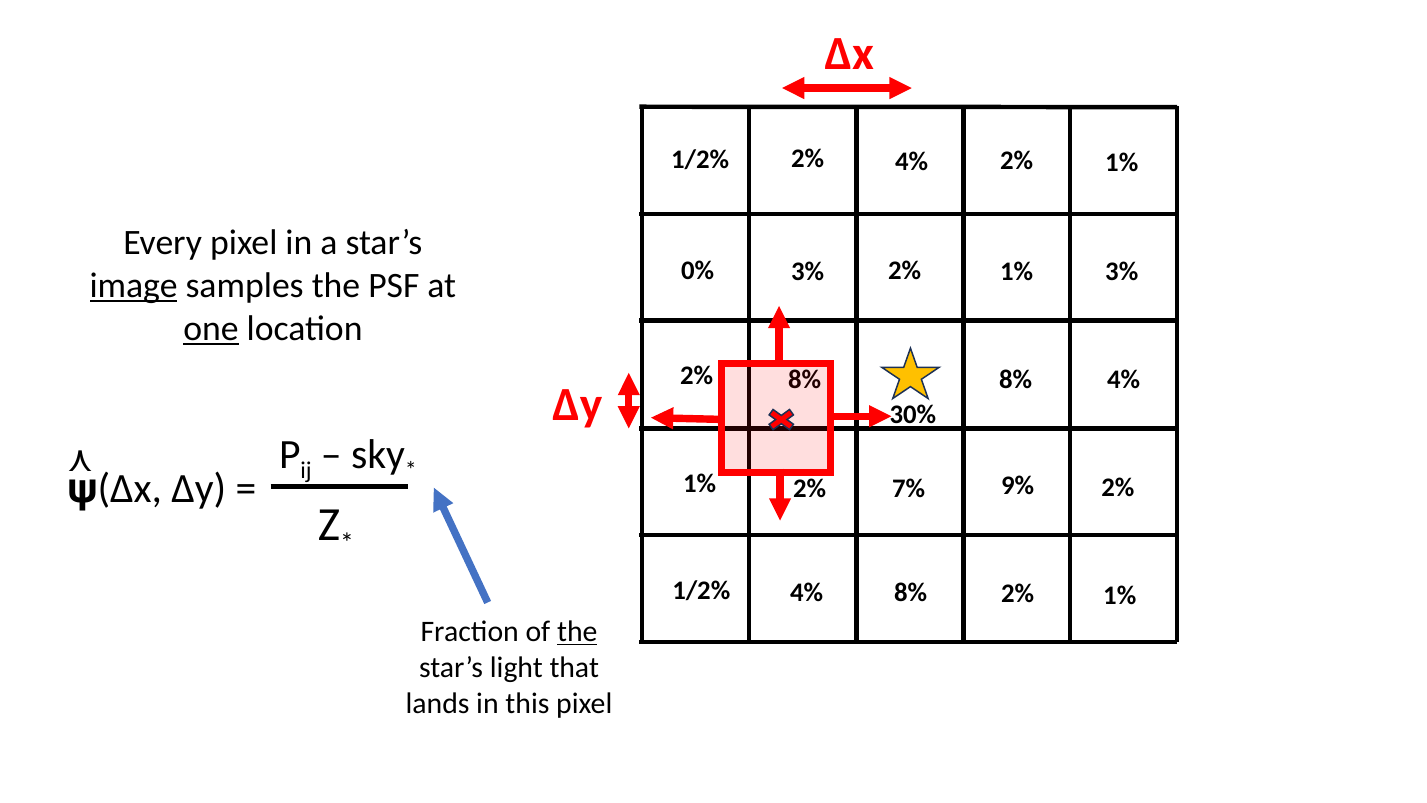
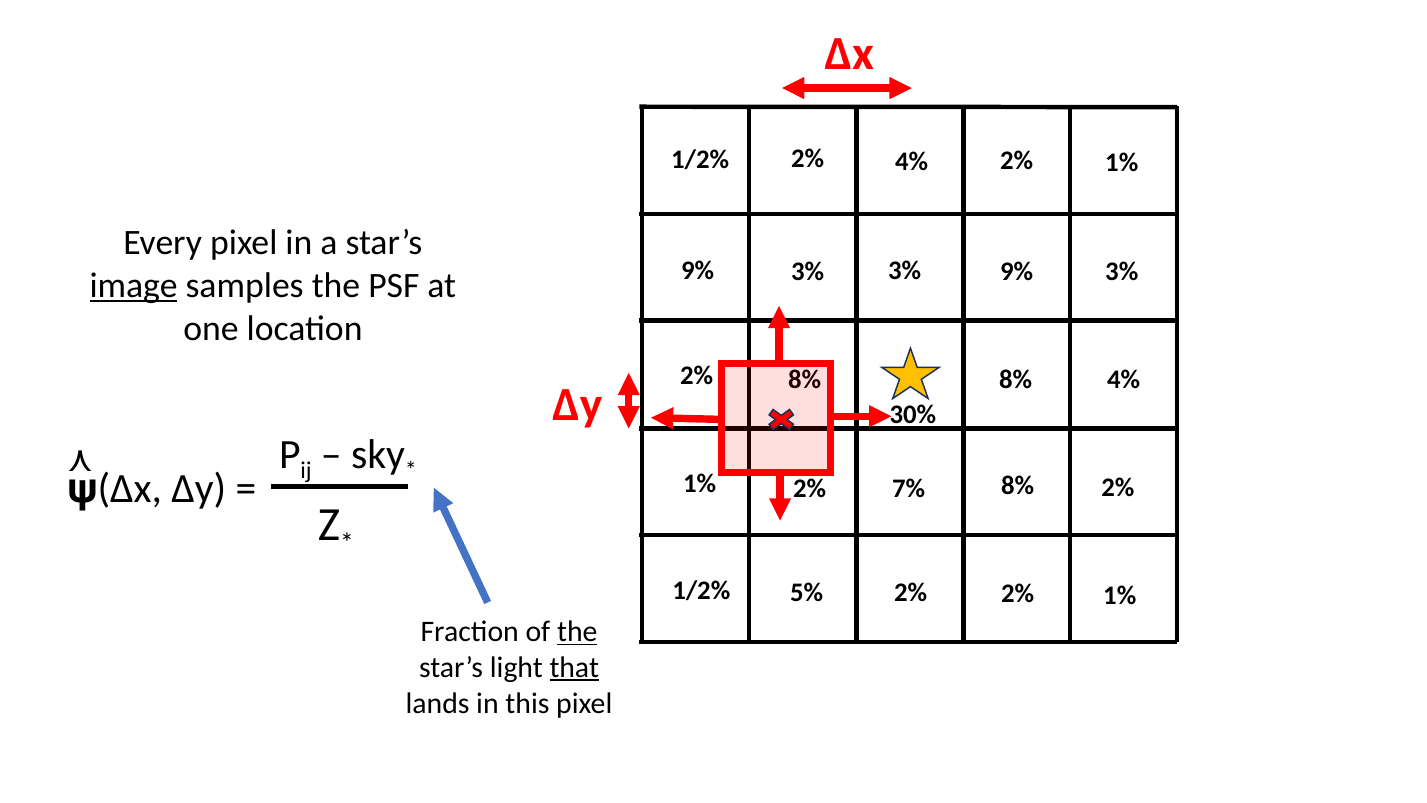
0% at (698, 271): 0% -> 9%
2% at (905, 271): 2% -> 3%
1% at (1017, 272): 1% -> 9%
one underline: present -> none
9% at (1018, 486): 9% -> 8%
4% at (807, 593): 4% -> 5%
8% at (911, 593): 8% -> 2%
that underline: none -> present
